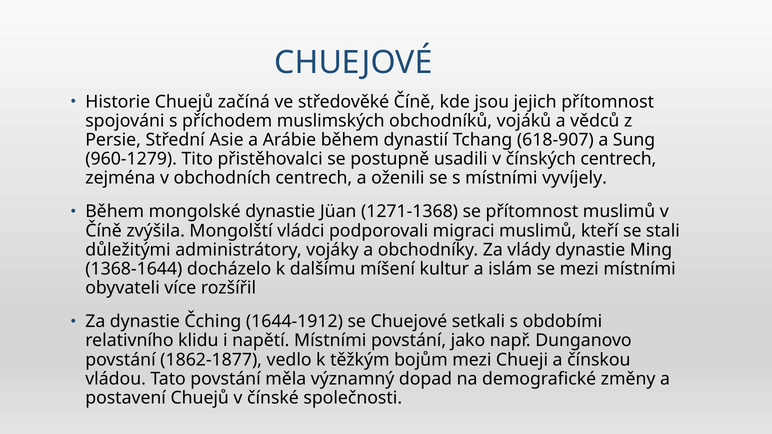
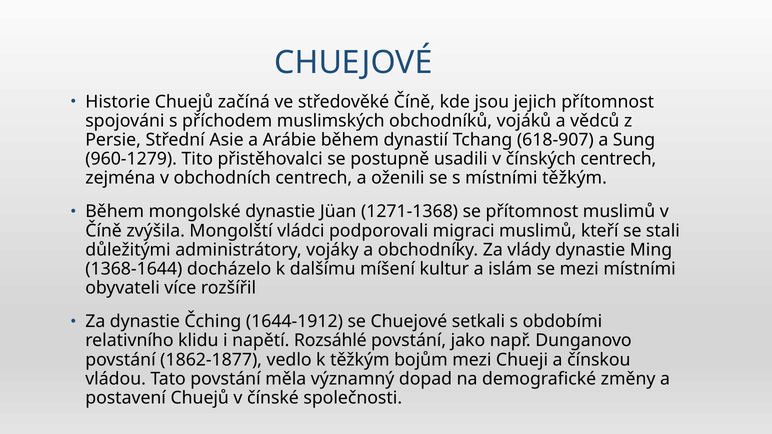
místními vyvíjely: vyvíjely -> těžkým
napětí Místními: Místními -> Rozsáhlé
